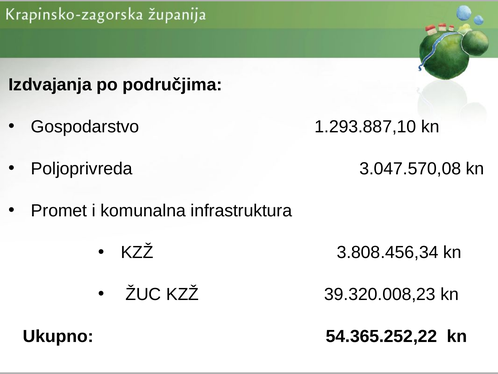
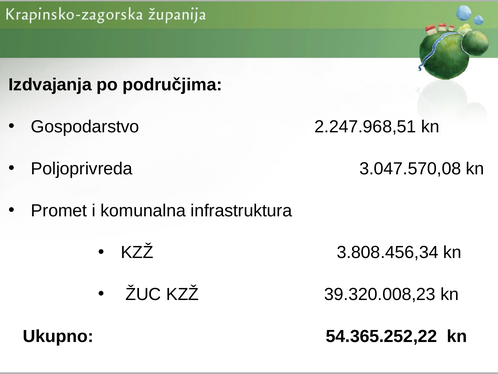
1.293.887,10: 1.293.887,10 -> 2.247.968,51
